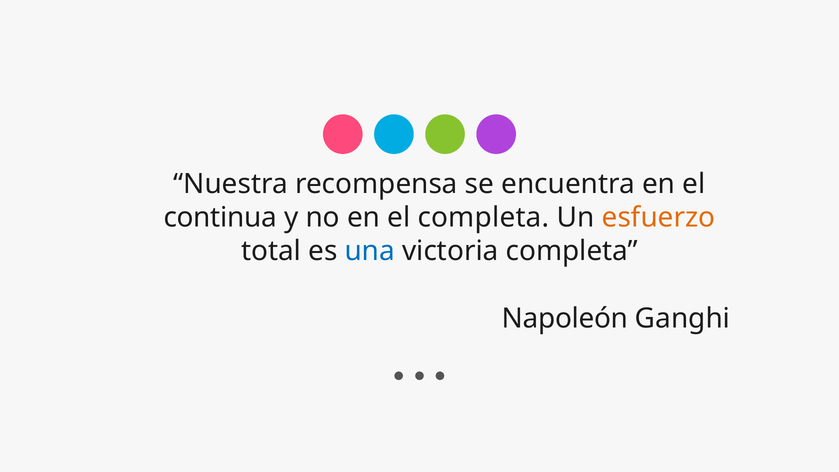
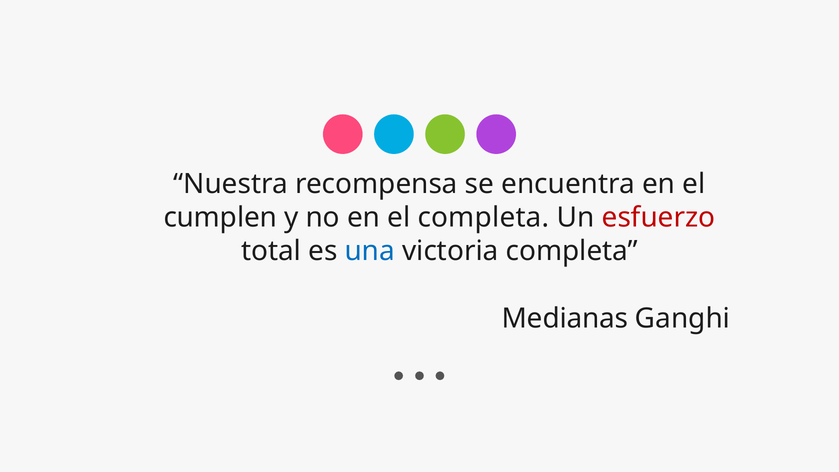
continua: continua -> cumplen
esfuerzo colour: orange -> red
Napoleón: Napoleón -> Medianas
